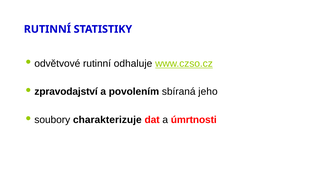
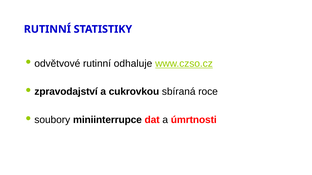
povolením: povolením -> cukrovkou
jeho: jeho -> roce
charakterizuje: charakterizuje -> miniinterrupce
